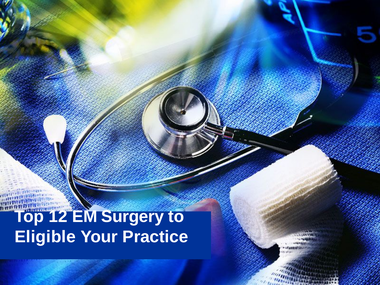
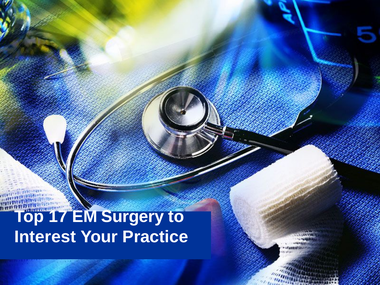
12: 12 -> 17
Eligible: Eligible -> Interest
